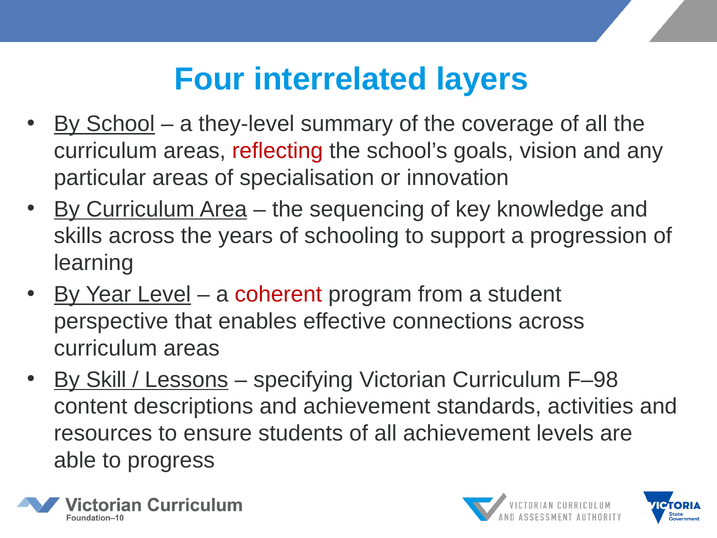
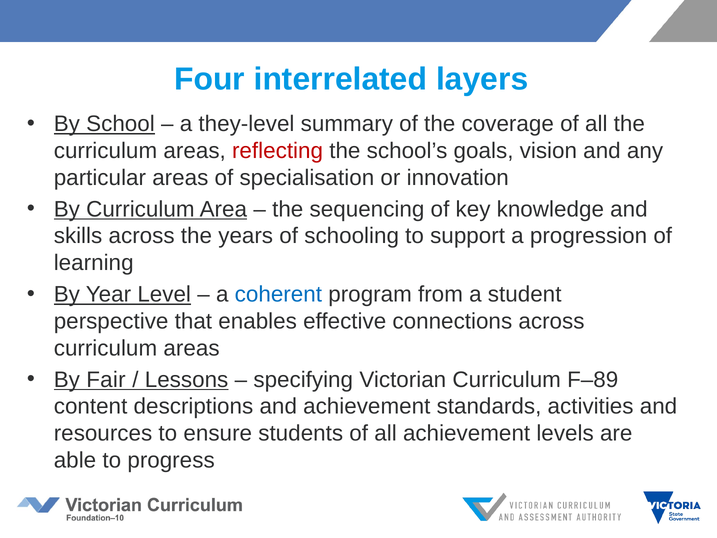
coherent colour: red -> blue
Skill: Skill -> Fair
F–98: F–98 -> F–89
